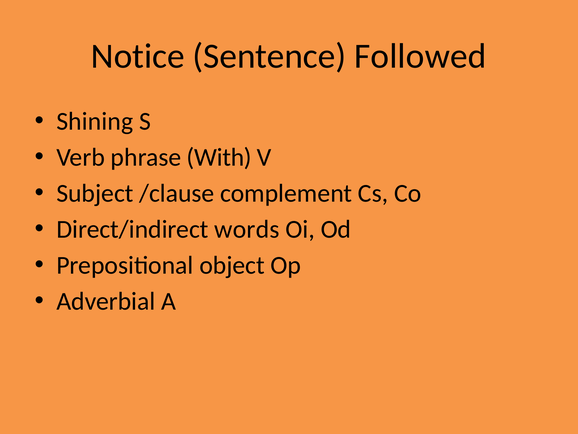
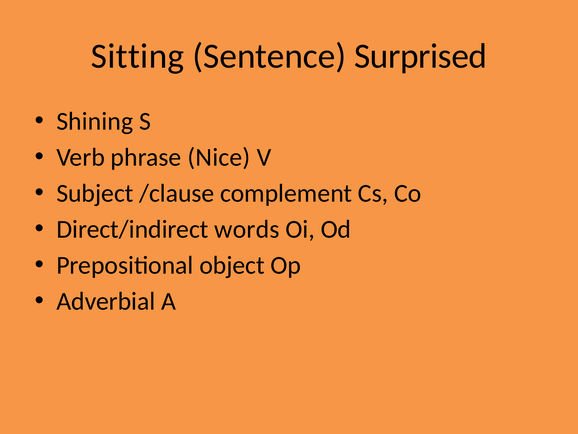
Notice: Notice -> Sitting
Followed: Followed -> Surprised
With: With -> Nice
